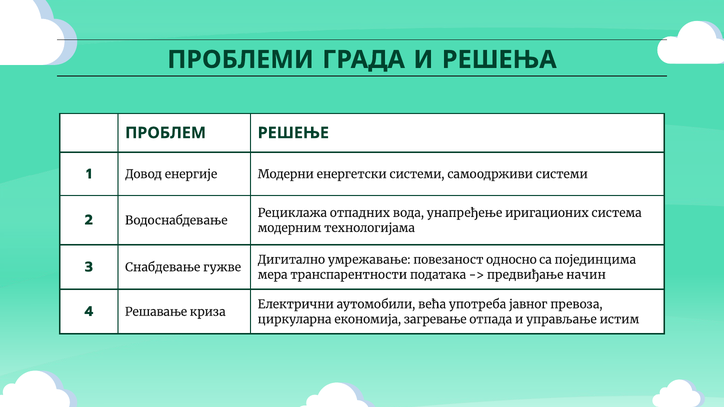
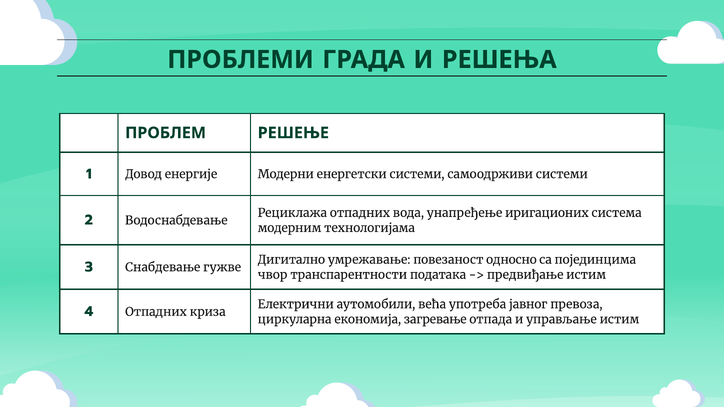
мера: мера -> чвор
предвиђање начин: начин -> истим
4 Решавање: Решавање -> Отпадних
